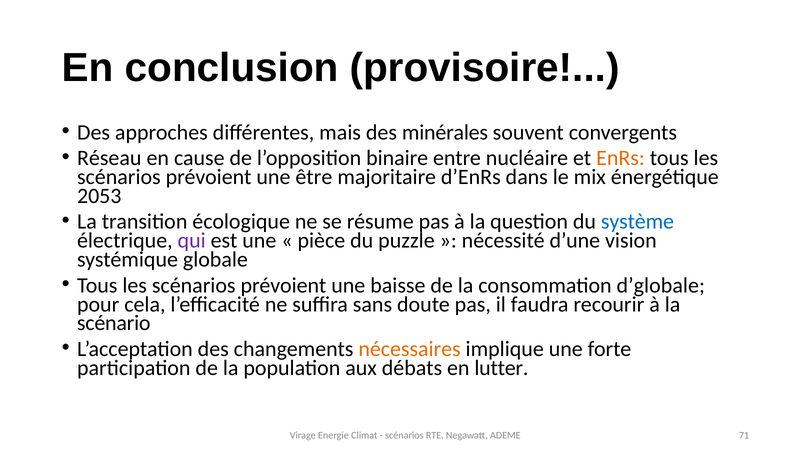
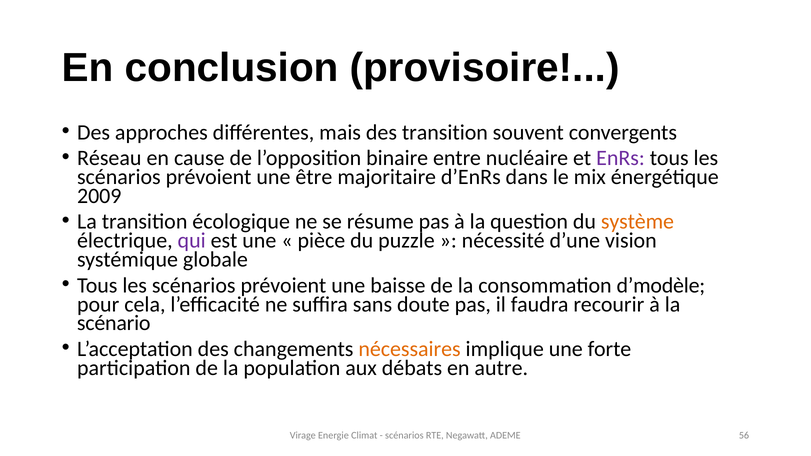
des minérales: minérales -> transition
EnRs colour: orange -> purple
2053: 2053 -> 2009
système colour: blue -> orange
d’globale: d’globale -> d’modèle
lutter: lutter -> autre
71: 71 -> 56
